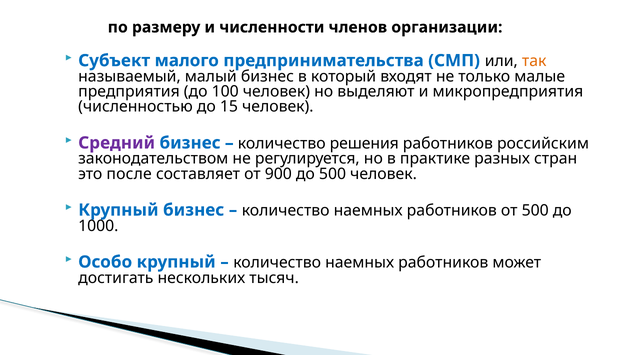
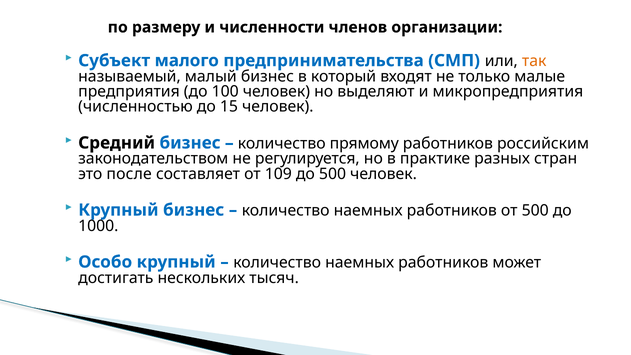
Средний colour: purple -> black
решения: решения -> прямому
900: 900 -> 109
